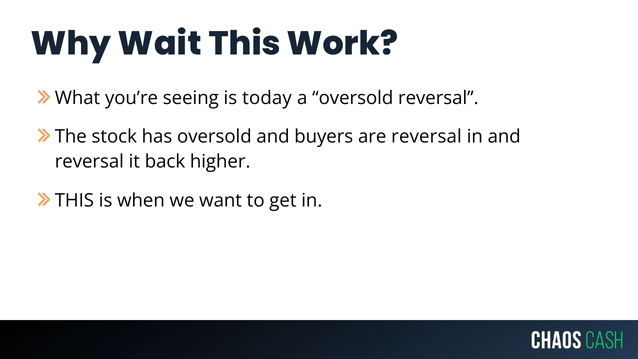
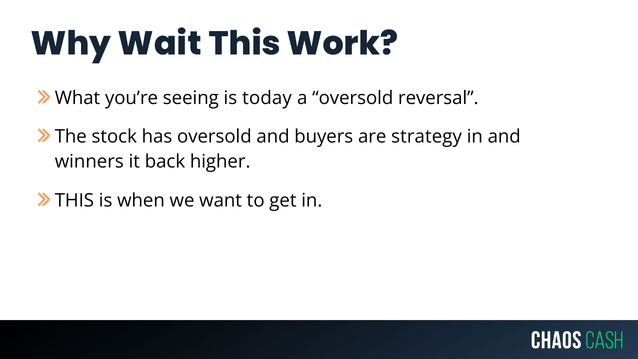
are reversal: reversal -> strategy
reversal at (89, 162): reversal -> winners
